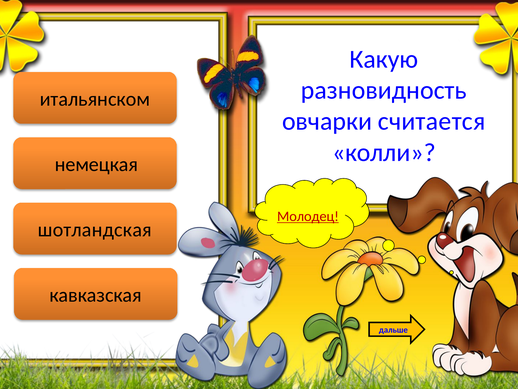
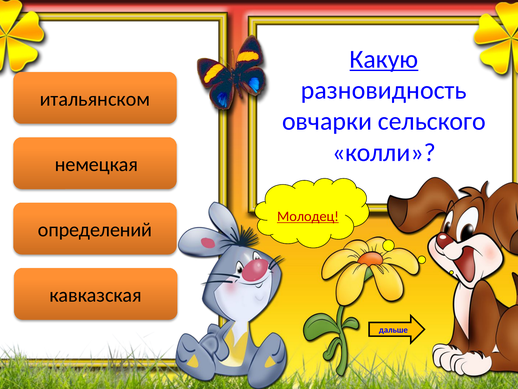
Какую underline: none -> present
считается: считается -> сельского
шотландская: шотландская -> определений
